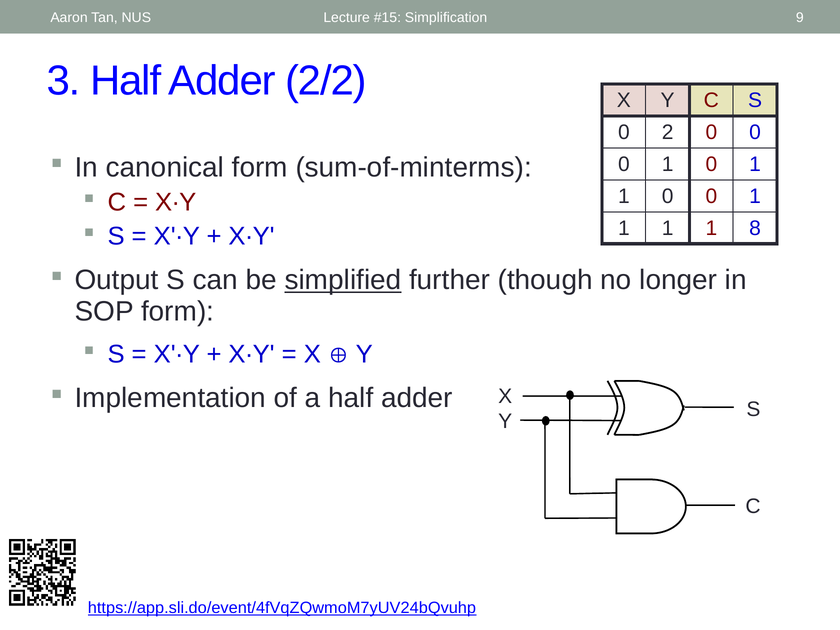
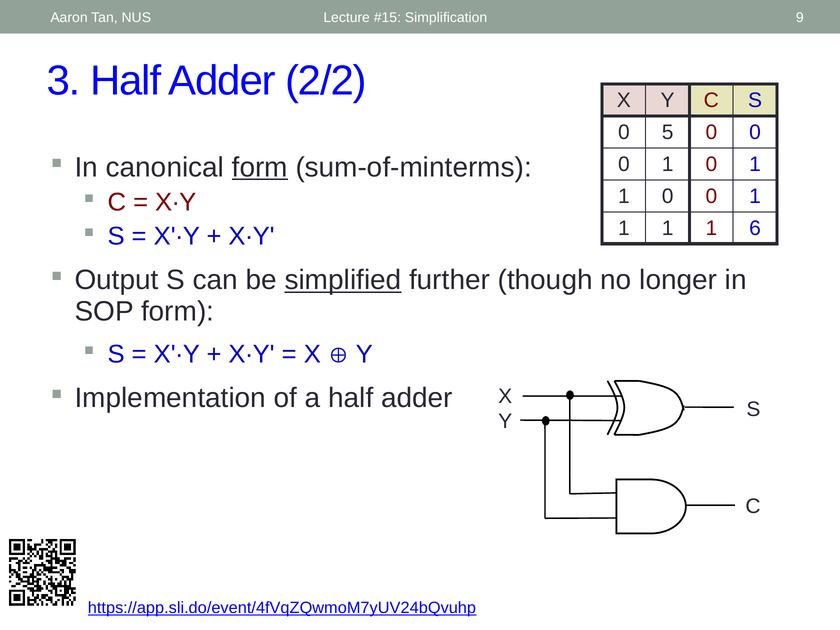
2: 2 -> 5
form at (260, 167) underline: none -> present
8: 8 -> 6
